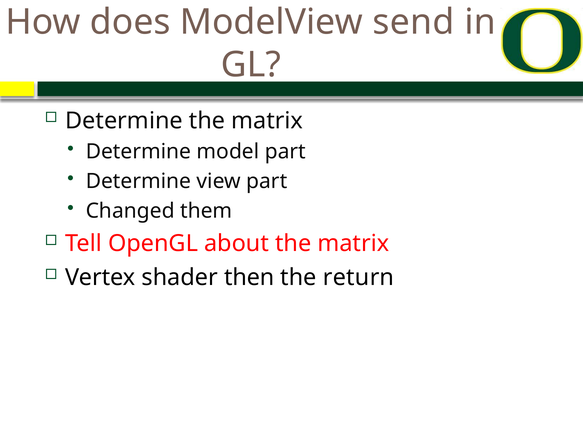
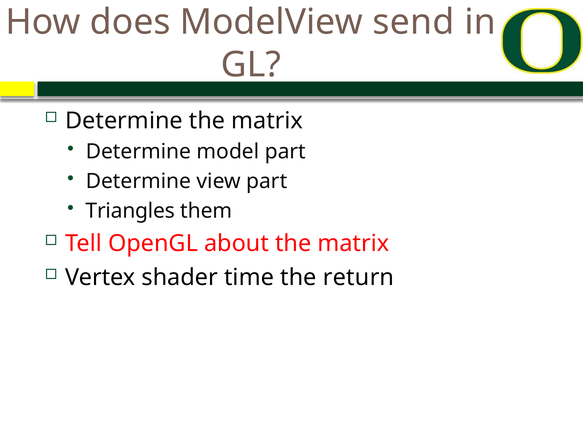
Changed: Changed -> Triangles
then: then -> time
